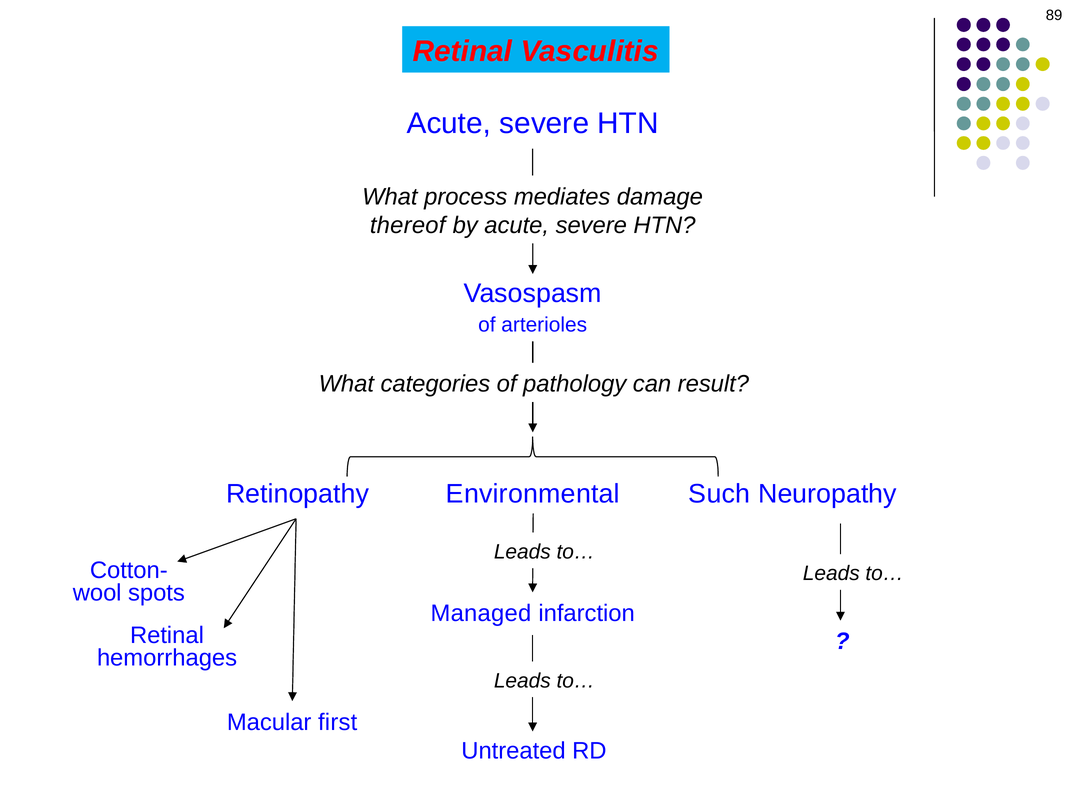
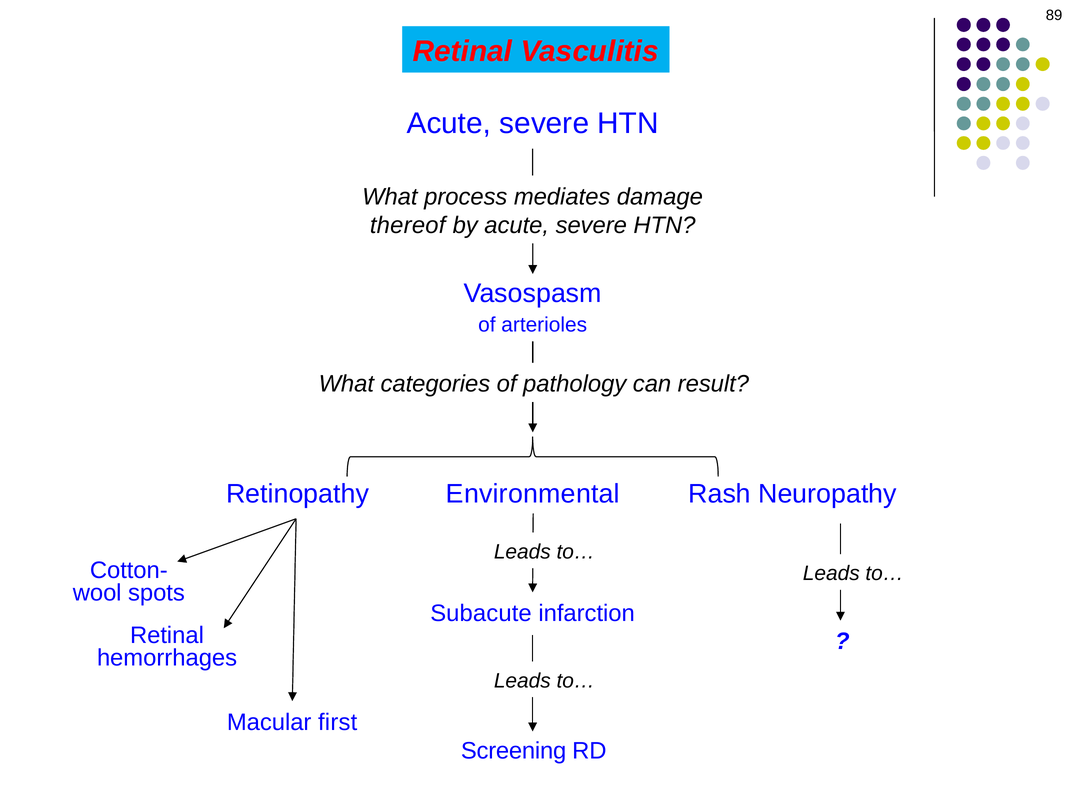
Such: Such -> Rash
Managed: Managed -> Subacute
Untreated: Untreated -> Screening
